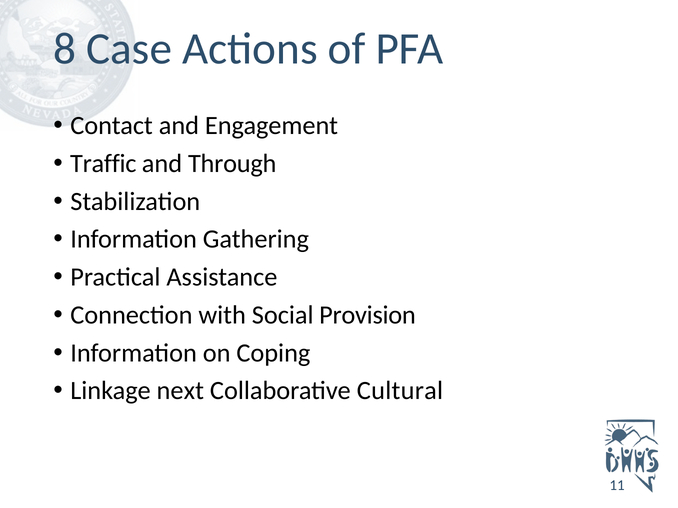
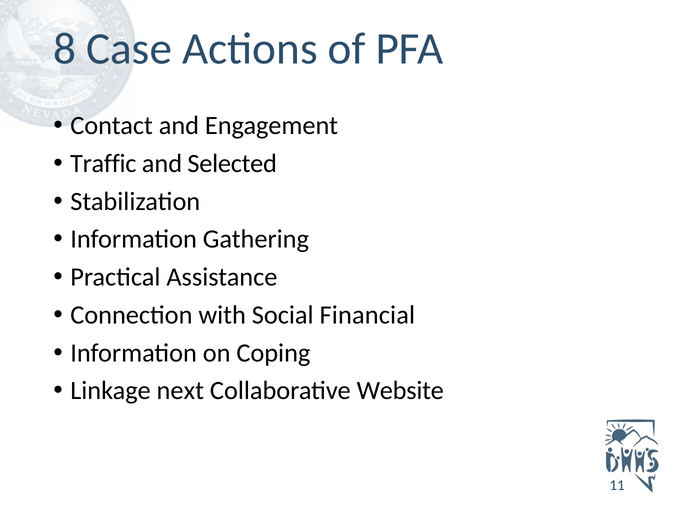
Through: Through -> Selected
Provision: Provision -> Financial
Cultural: Cultural -> Website
